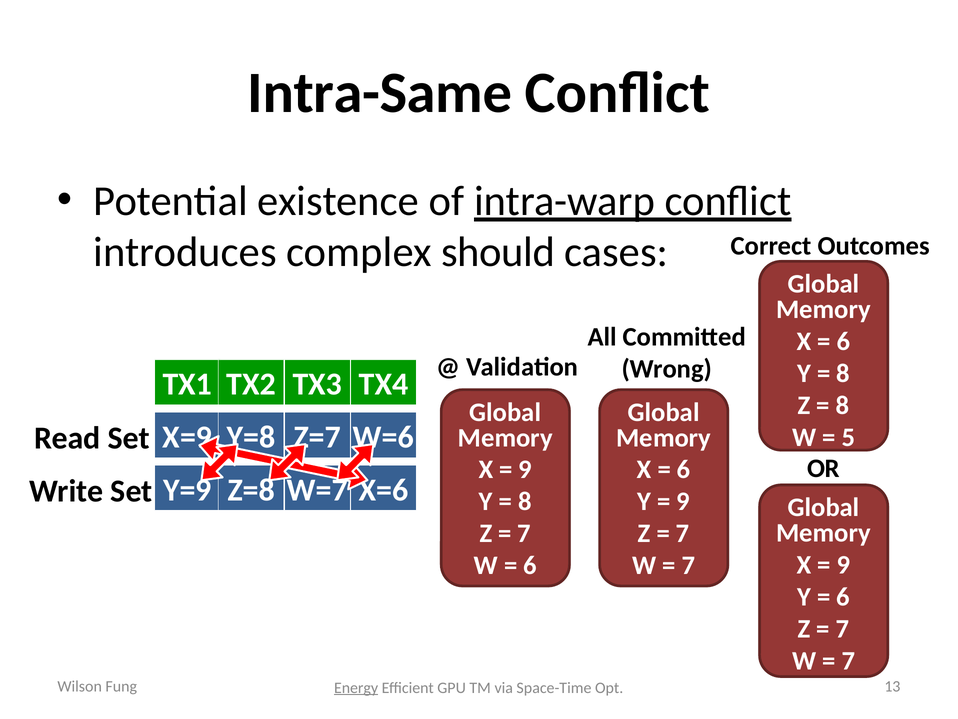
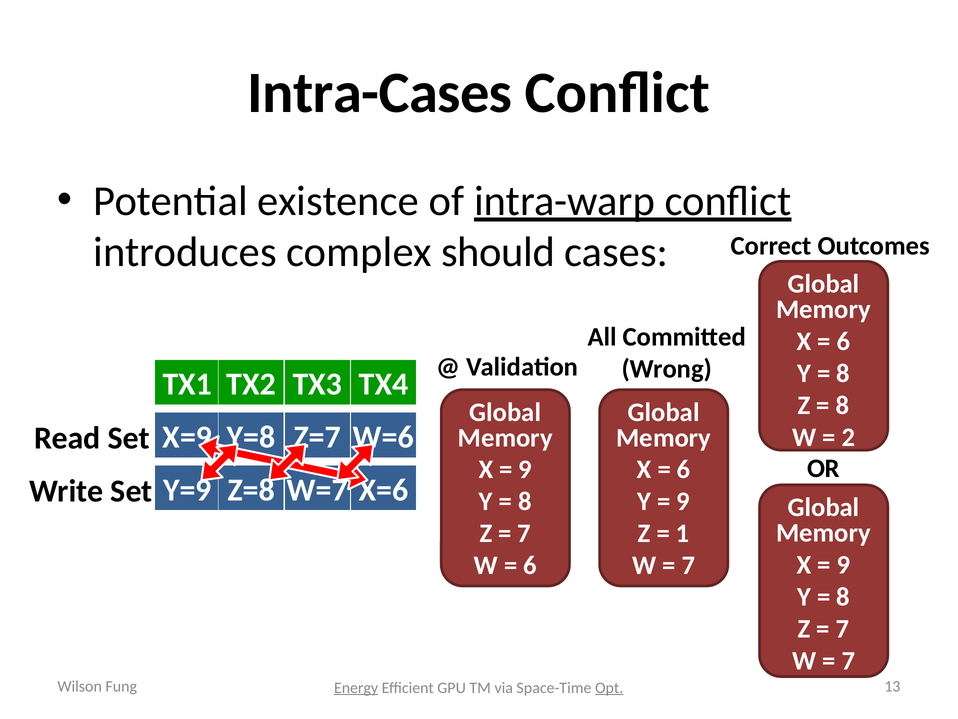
Intra-Same: Intra-Same -> Intra-Cases
5: 5 -> 2
7 at (683, 533): 7 -> 1
6 at (843, 596): 6 -> 8
Opt underline: none -> present
